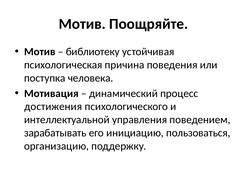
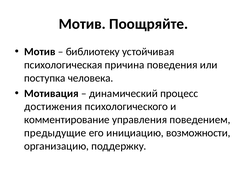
интеллектуальной: интеллектуальной -> комментирование
зарабатывать: зарабатывать -> предыдущие
пользоваться: пользоваться -> возможности
